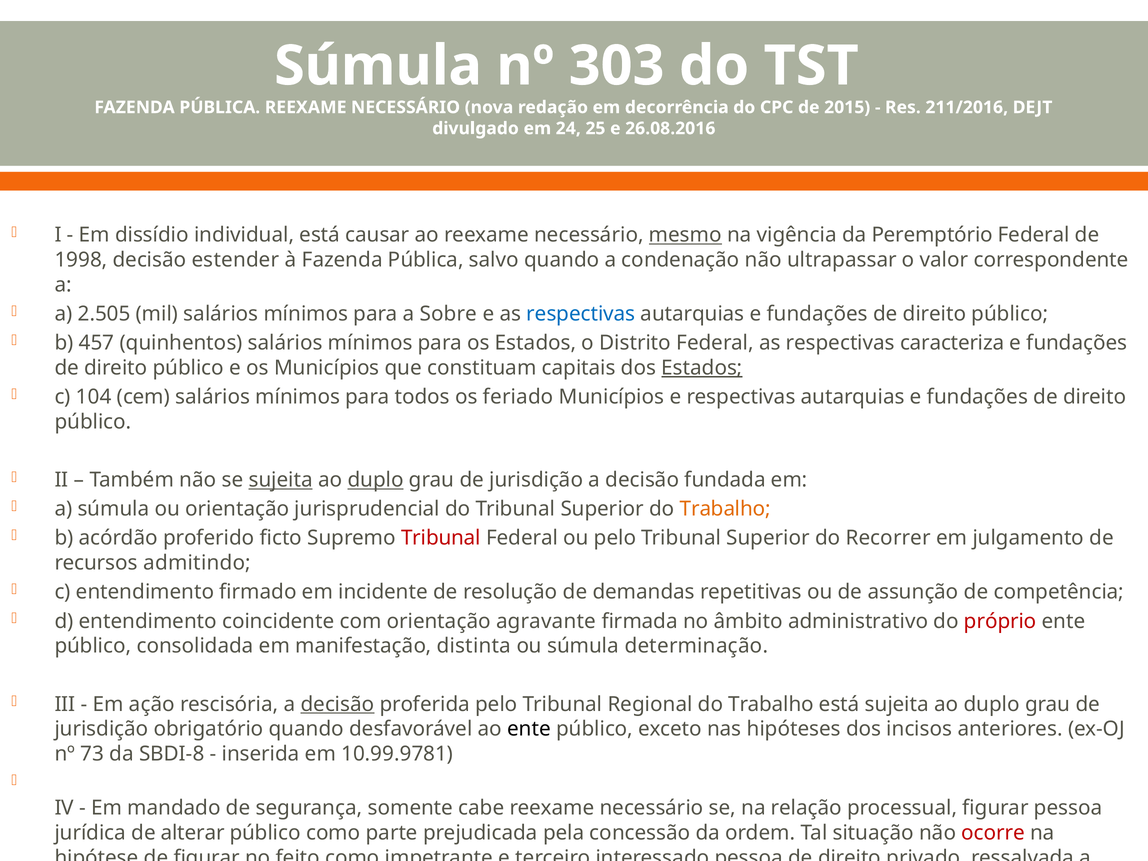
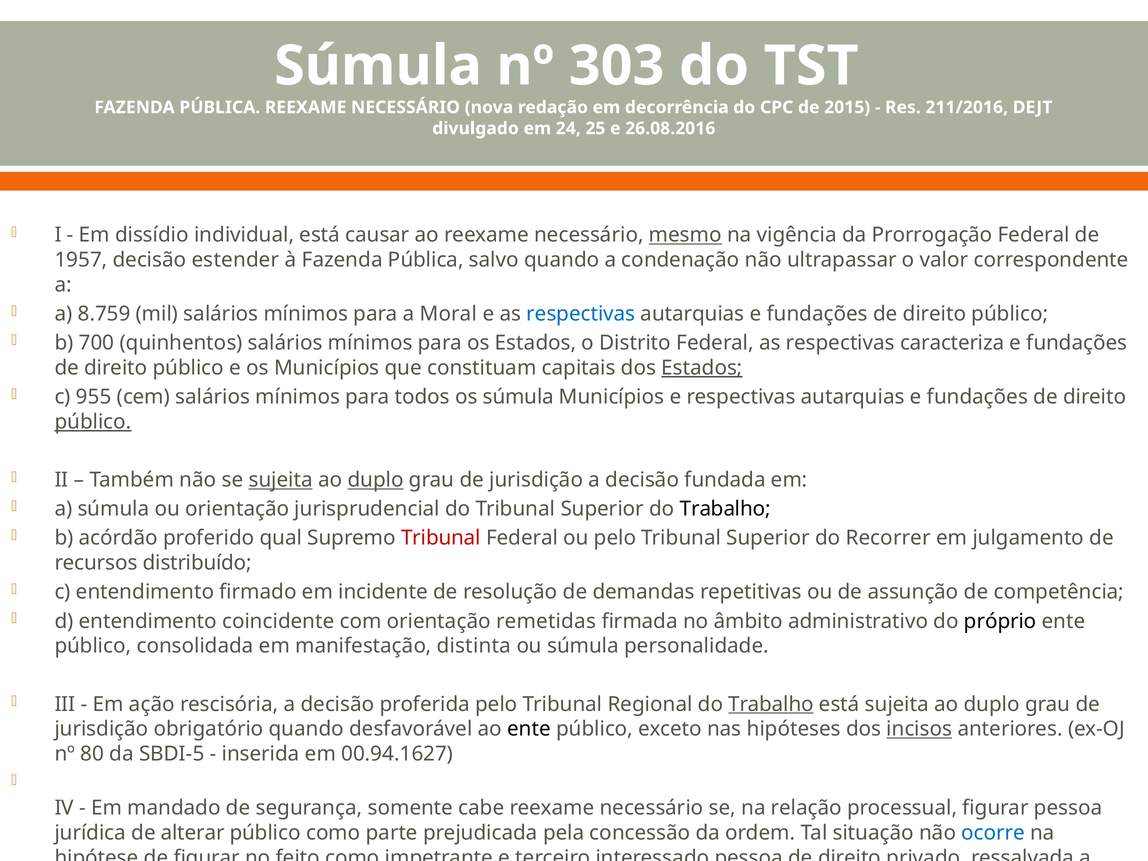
Peremptório: Peremptório -> Prorrogação
1998: 1998 -> 1957
2.505: 2.505 -> 8.759
Sobre: Sobre -> Moral
457: 457 -> 700
104: 104 -> 955
os feriado: feriado -> súmula
público at (93, 422) underline: none -> present
Trabalho at (725, 509) colour: orange -> black
ficto: ficto -> qual
admitindo: admitindo -> distribuído
agravante: agravante -> remetidas
próprio colour: red -> black
determinação: determinação -> personalidade
decisão at (338, 704) underline: present -> none
Trabalho at (771, 704) underline: none -> present
incisos underline: none -> present
nº 73: 73 -> 80
SBDI-8: SBDI-8 -> SBDI-5
10.99.9781: 10.99.9781 -> 00.94.1627
ocorre colour: red -> blue
